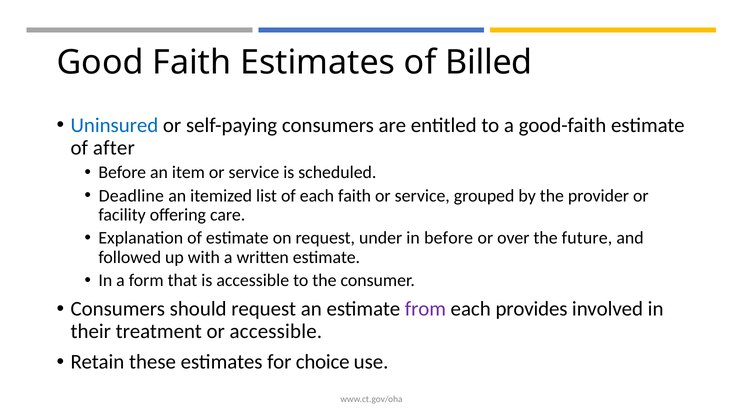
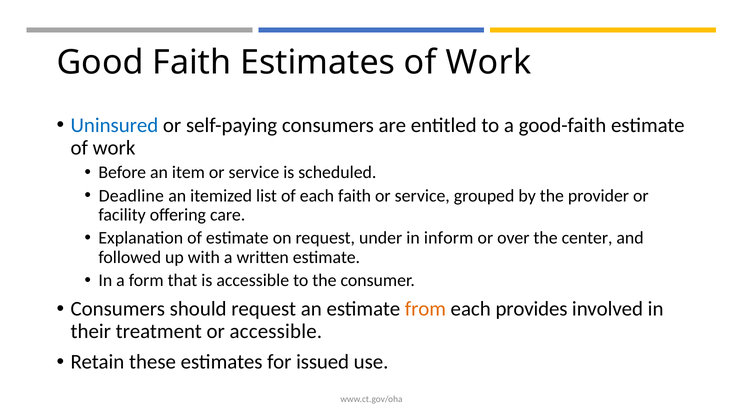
Estimates of Billed: Billed -> Work
after at (114, 148): after -> work
in before: before -> inform
future: future -> center
from colour: purple -> orange
choice: choice -> issued
